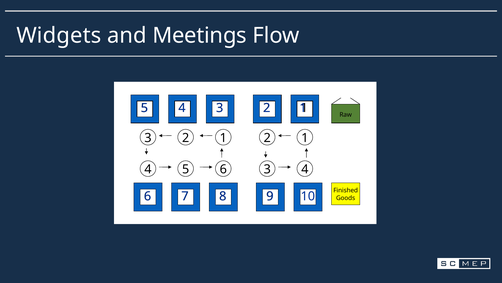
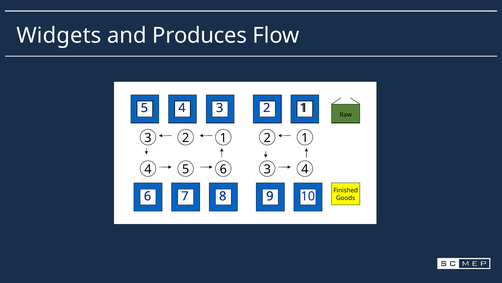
Meetings: Meetings -> Produces
